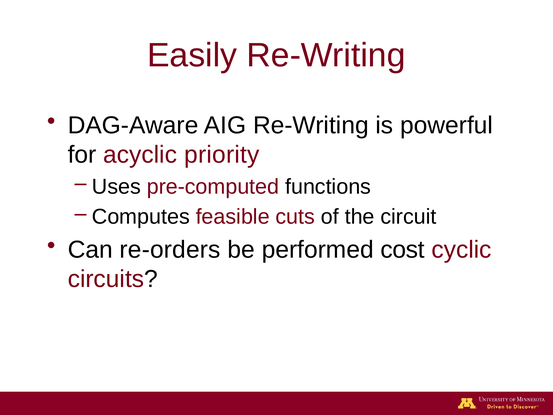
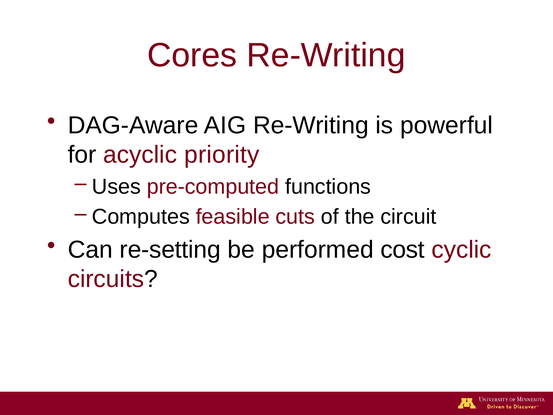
Easily: Easily -> Cores
re-orders: re-orders -> re-setting
